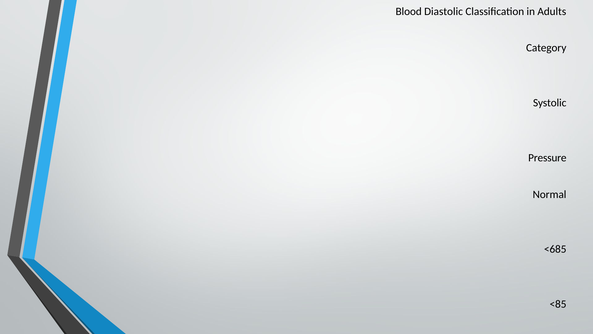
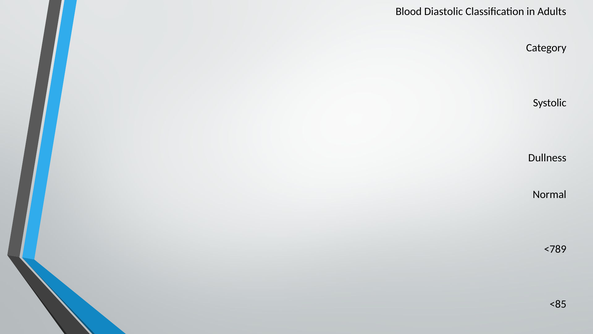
Pressure: Pressure -> Dullness
<685: <685 -> <789
